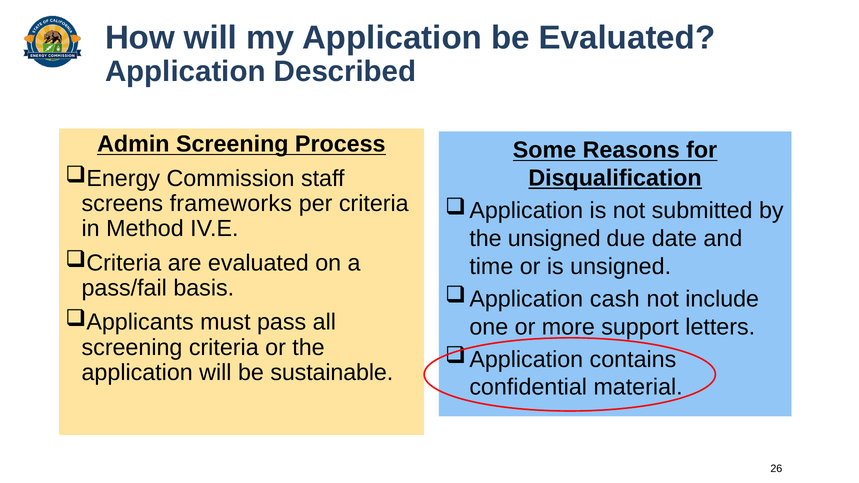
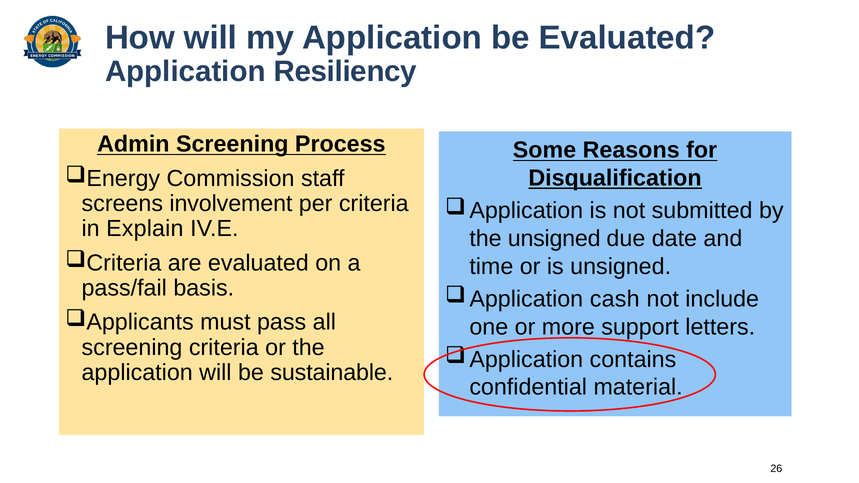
Described: Described -> Resiliency
frameworks: frameworks -> involvement
Method: Method -> Explain
